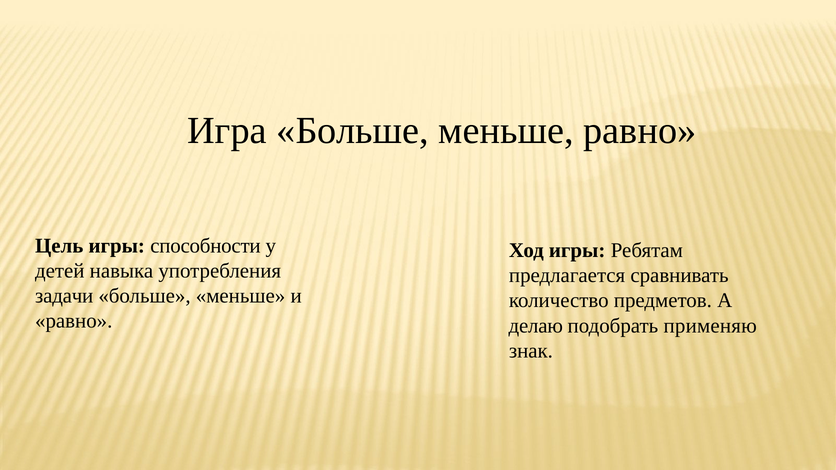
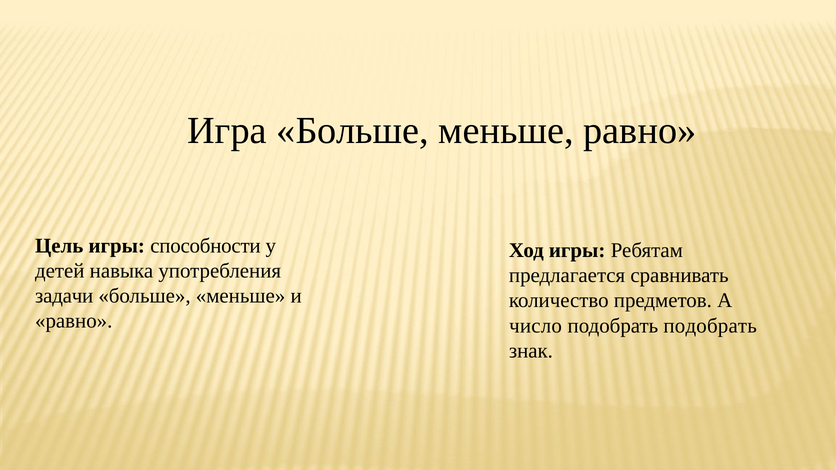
делаю: делаю -> число
подобрать применяю: применяю -> подобрать
